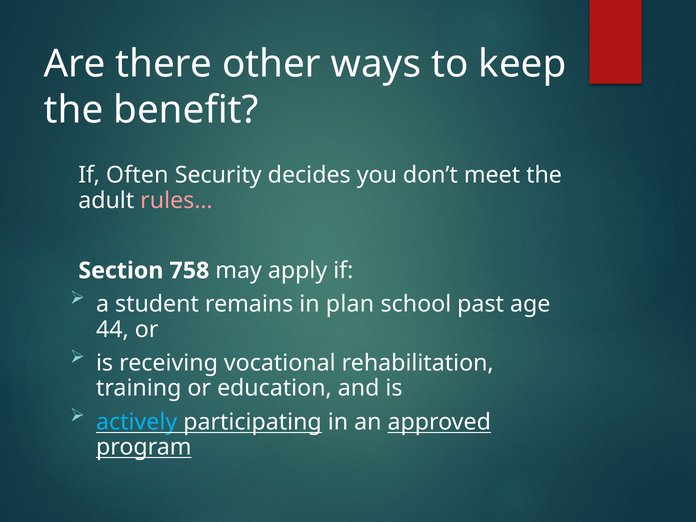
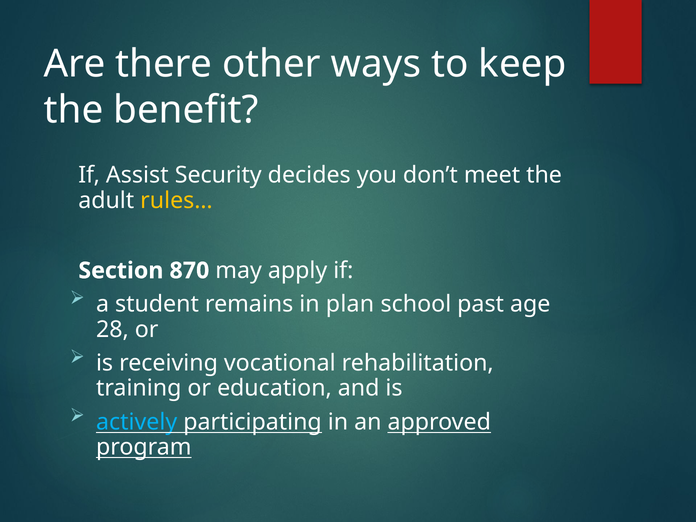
Often: Often -> Assist
rules… colour: pink -> yellow
758: 758 -> 870
44: 44 -> 28
